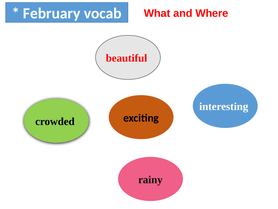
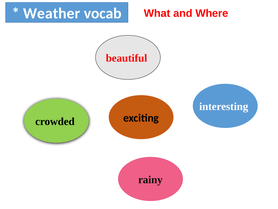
February: February -> Weather
